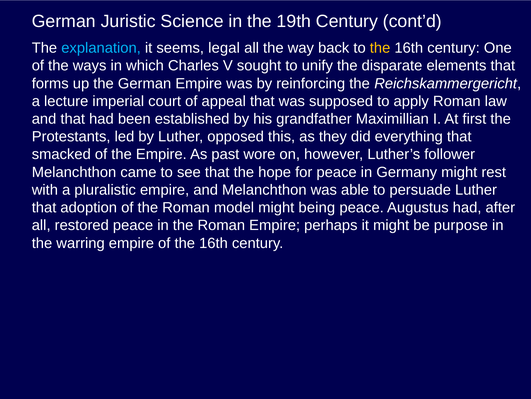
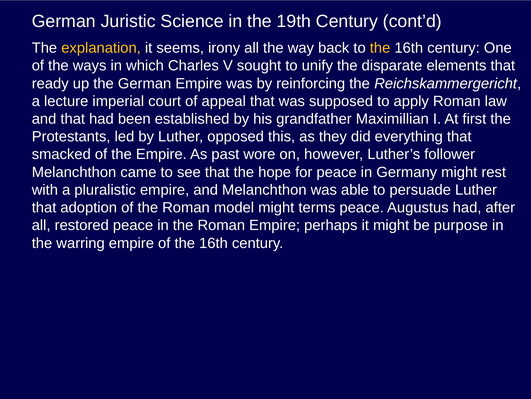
explanation colour: light blue -> yellow
legal: legal -> irony
forms: forms -> ready
being: being -> terms
